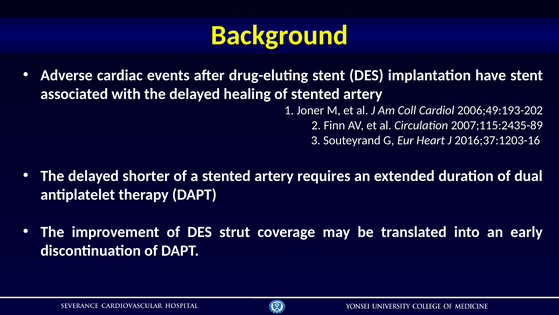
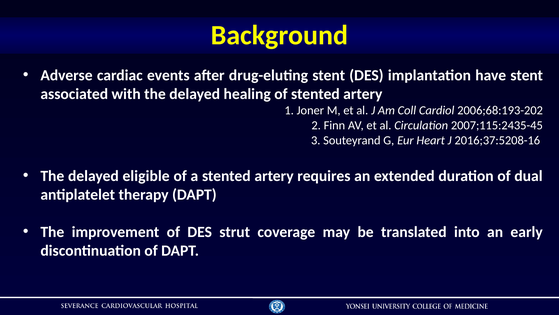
2006;49:193-202: 2006;49:193-202 -> 2006;68:193-202
2007;115:2435-89: 2007;115:2435-89 -> 2007;115:2435-45
2016;37:1203-16: 2016;37:1203-16 -> 2016;37:5208-16
shorter: shorter -> eligible
